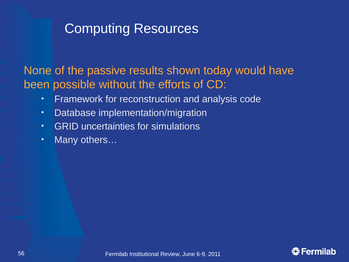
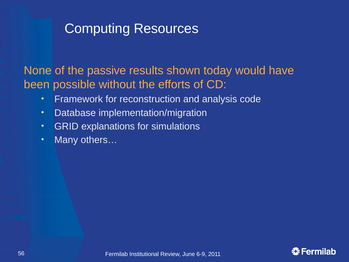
uncertainties: uncertainties -> explanations
